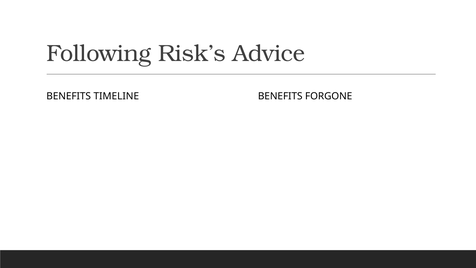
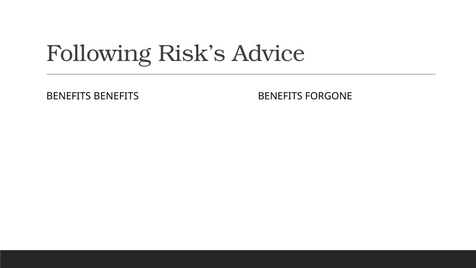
TIMELINE at (116, 96): TIMELINE -> BENEFITS
